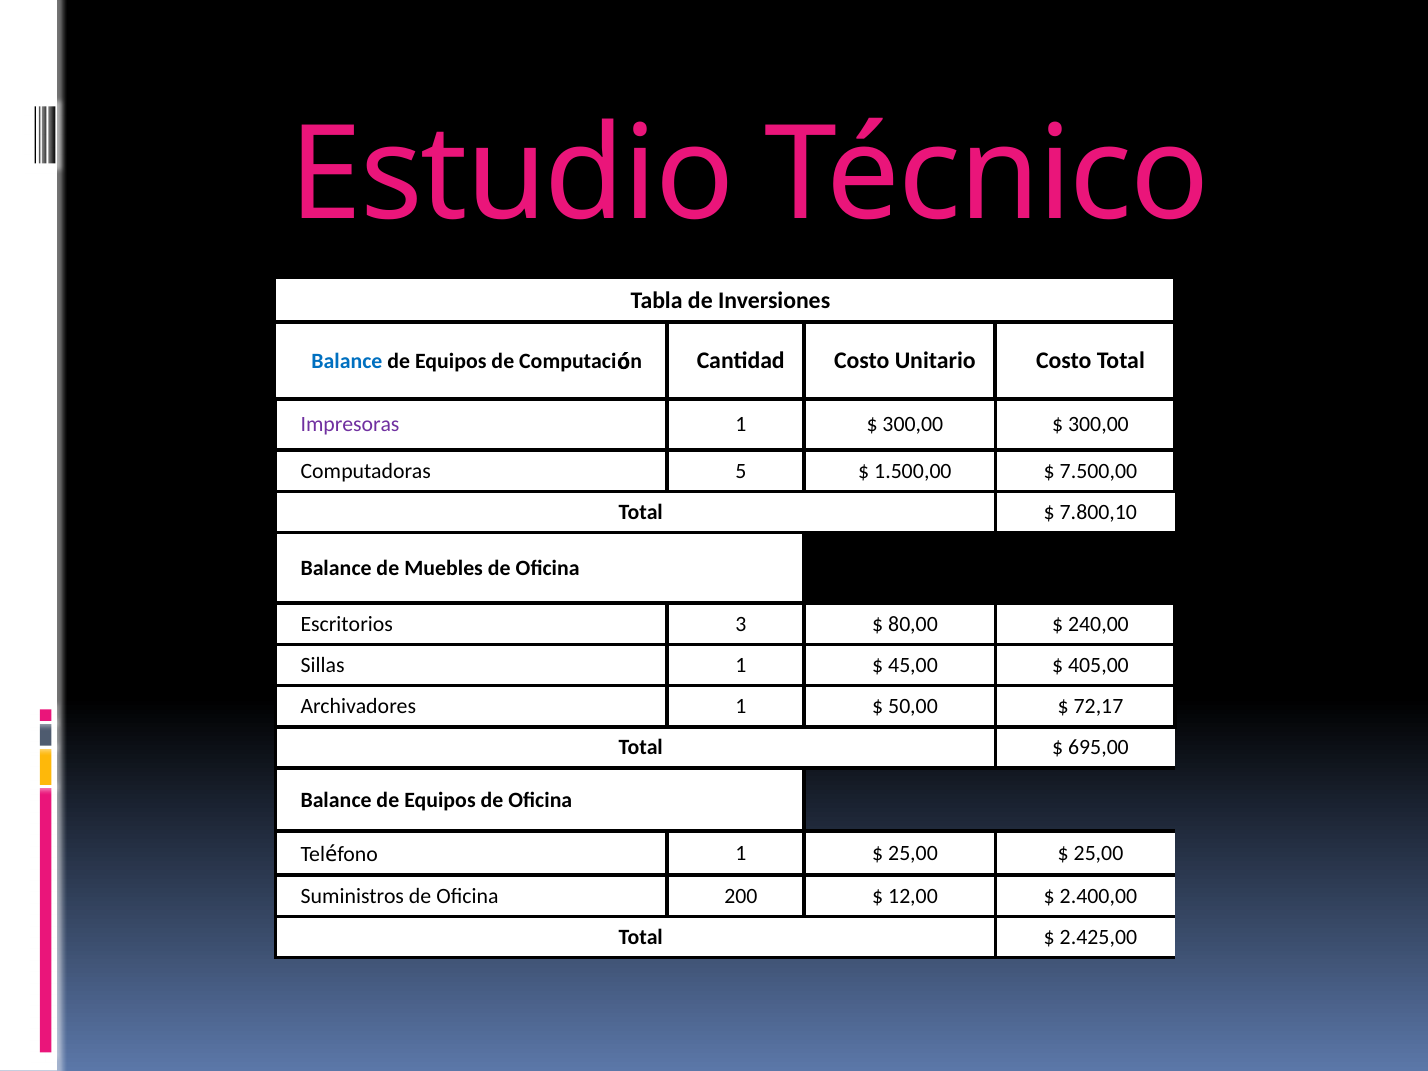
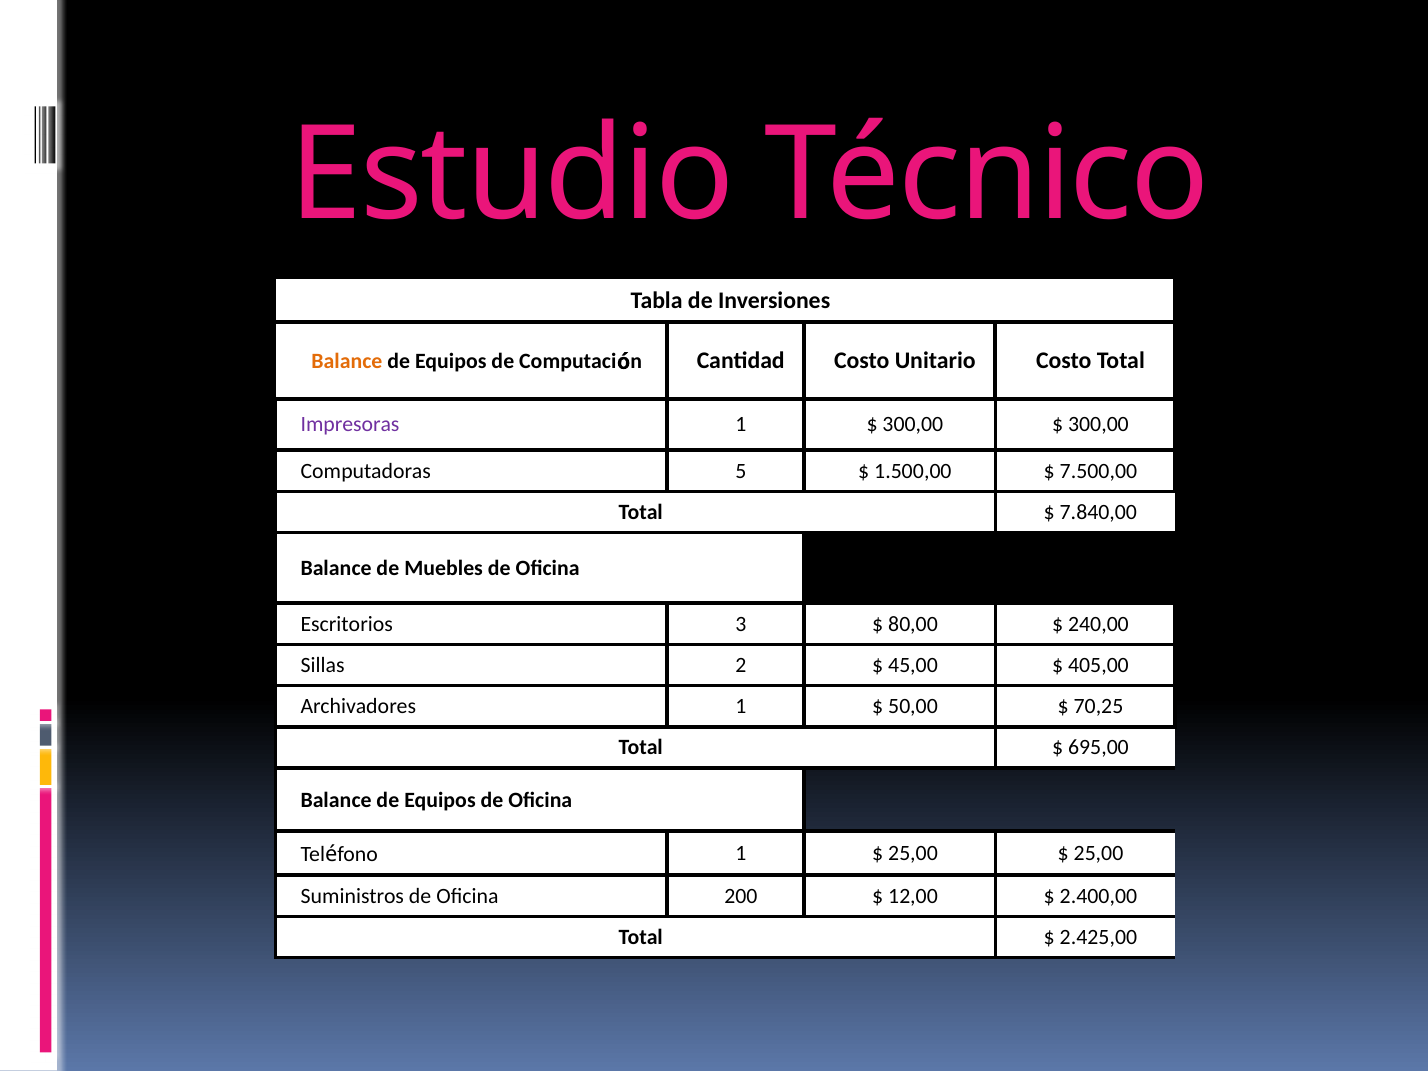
Balance at (347, 362) colour: blue -> orange
7.800,10: 7.800,10 -> 7.840,00
Sillas 1: 1 -> 2
72,17: 72,17 -> 70,25
